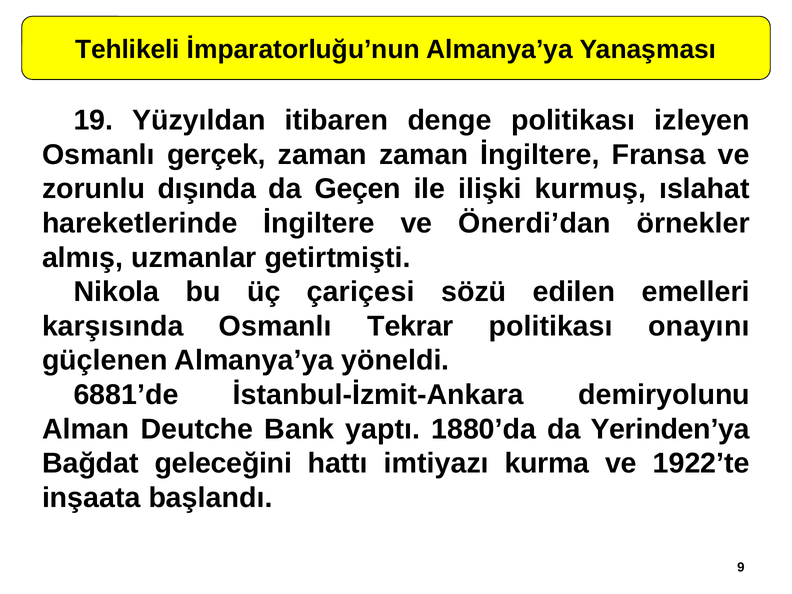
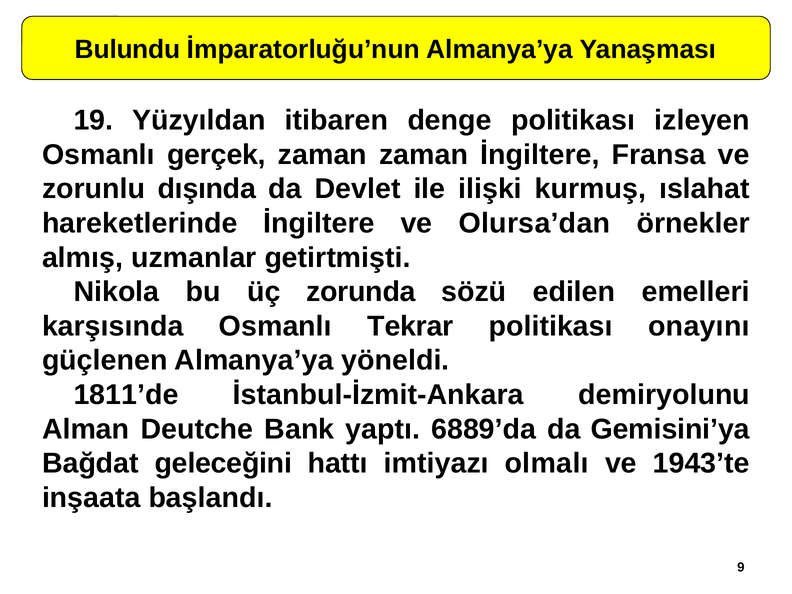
Tehlikeli: Tehlikeli -> Bulundu
Geçen: Geçen -> Devlet
Önerdi’dan: Önerdi’dan -> Olursa’dan
çariçesi: çariçesi -> zorunda
6881’de: 6881’de -> 1811’de
1880’da: 1880’da -> 6889’da
Yerinden’ya: Yerinden’ya -> Gemisini’ya
kurma: kurma -> olmalı
1922’te: 1922’te -> 1943’te
